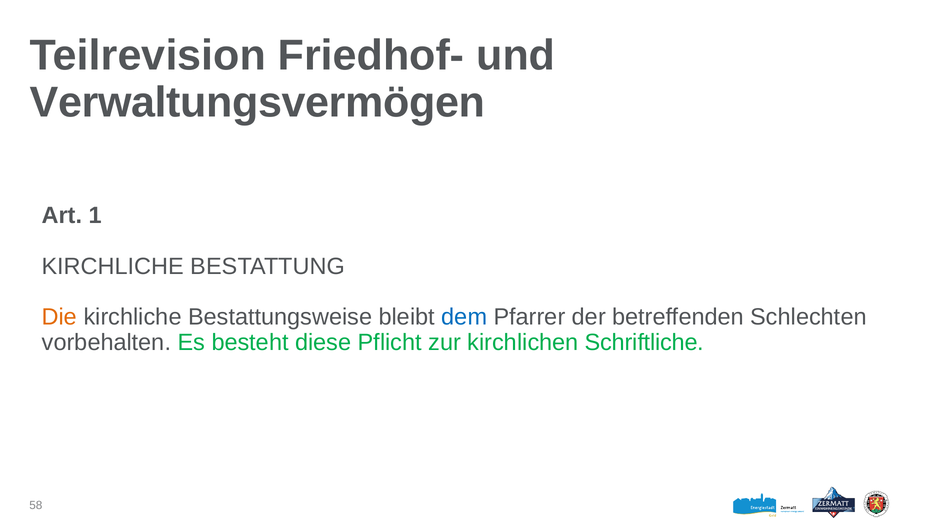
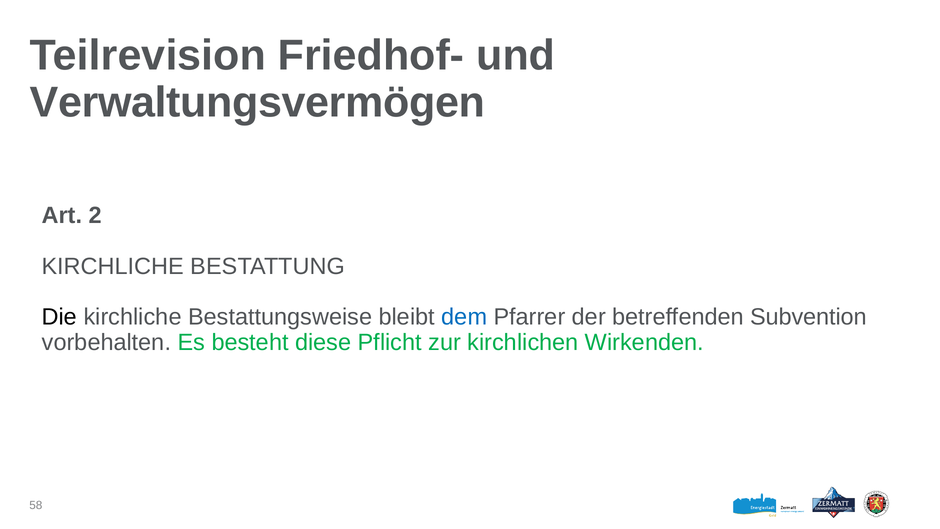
1: 1 -> 2
Die colour: orange -> black
Schlechten: Schlechten -> Subvention
Schriftliche: Schriftliche -> Wirkenden
